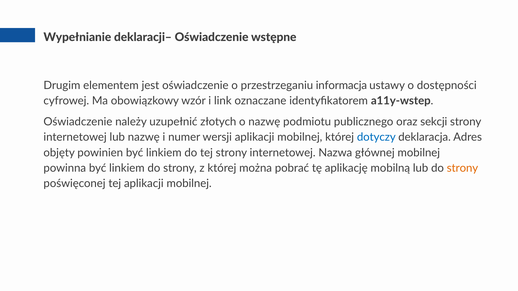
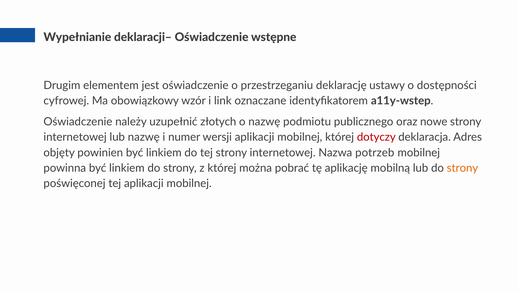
informacja: informacja -> deklarację
sekcji: sekcji -> nowe
dotyczy colour: blue -> red
głównej: głównej -> potrzeb
